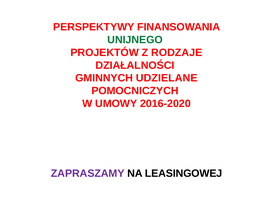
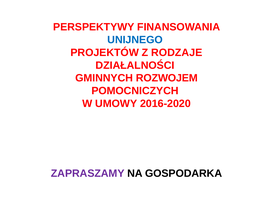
UNIJNEGO colour: green -> blue
UDZIELANE: UDZIELANE -> ROZWOJEM
LEASINGOWEJ: LEASINGOWEJ -> GOSPODARKA
